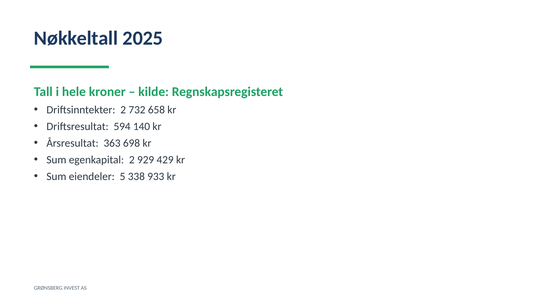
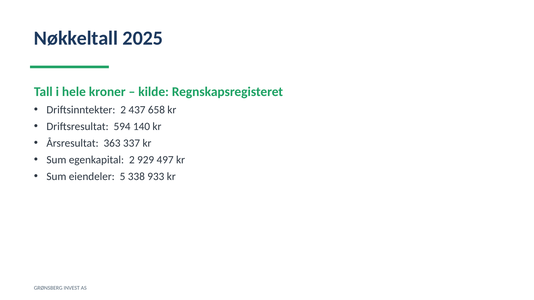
732: 732 -> 437
698: 698 -> 337
429: 429 -> 497
